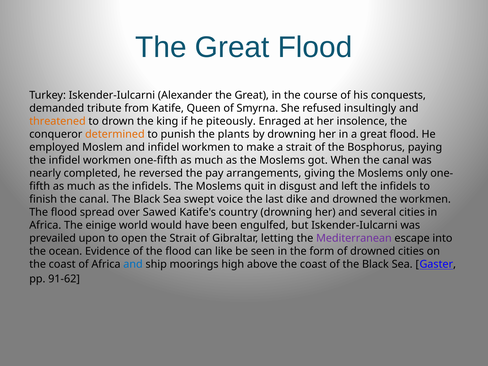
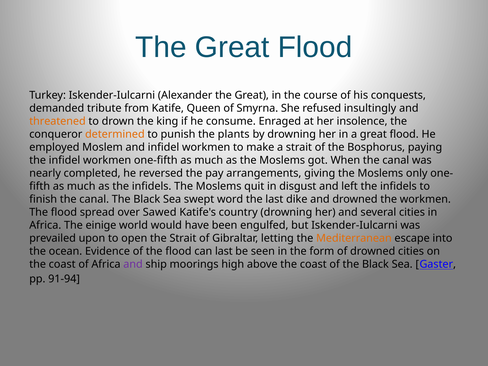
piteously: piteously -> consume
voice: voice -> word
Mediterranean colour: purple -> orange
can like: like -> last
and at (133, 264) colour: blue -> purple
91-62: 91-62 -> 91-94
